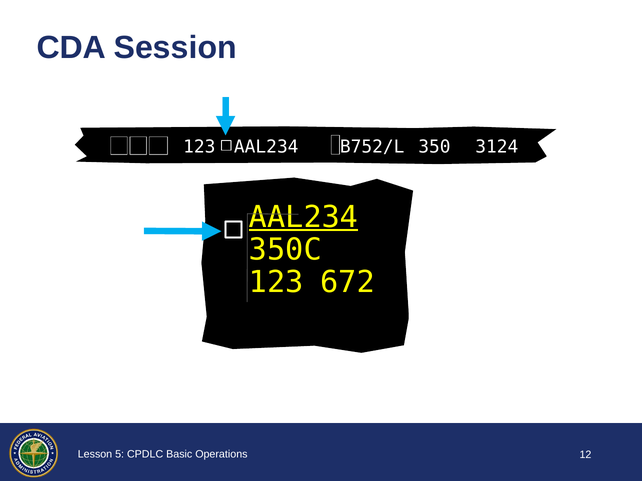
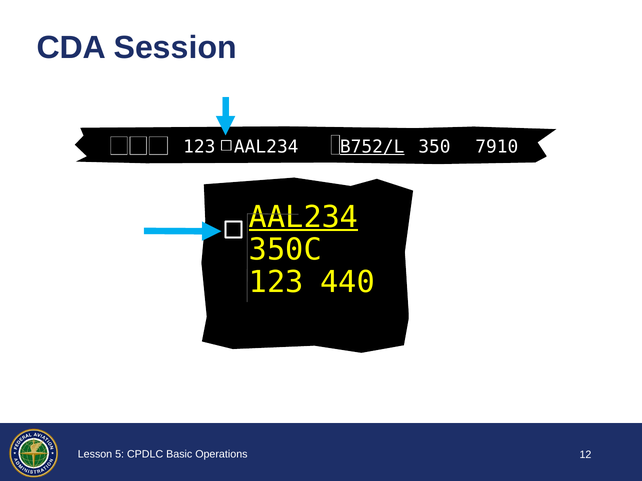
B752/L underline: none -> present
3124: 3124 -> 7910
672: 672 -> 440
